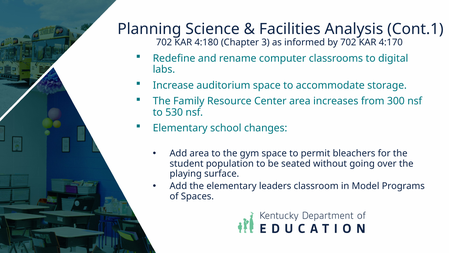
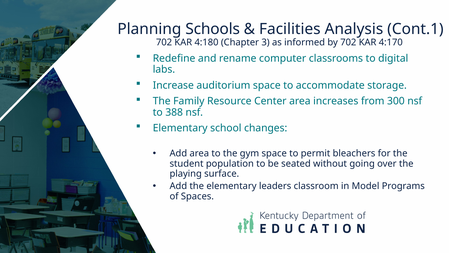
Science: Science -> Schools
530: 530 -> 388
